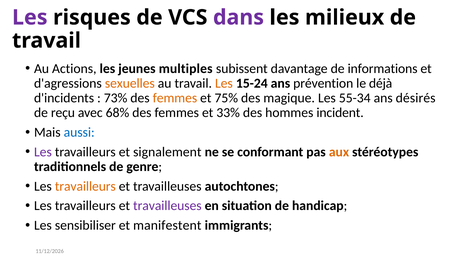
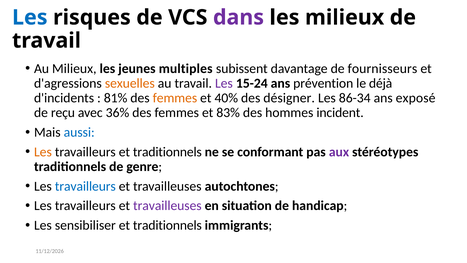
Les at (30, 17) colour: purple -> blue
Au Actions: Actions -> Milieux
informations: informations -> fournisseurs
Les at (224, 83) colour: orange -> purple
73%: 73% -> 81%
75%: 75% -> 40%
magique: magique -> désigner
55-34: 55-34 -> 86-34
désirés: désirés -> exposé
68%: 68% -> 36%
33%: 33% -> 83%
Les at (43, 152) colour: purple -> orange
travailleurs et signalement: signalement -> traditionnels
aux colour: orange -> purple
travailleurs at (85, 186) colour: orange -> blue
manifestent at (167, 225): manifestent -> traditionnels
